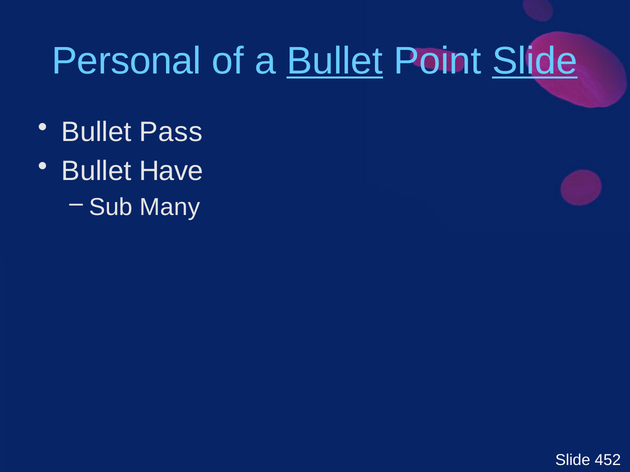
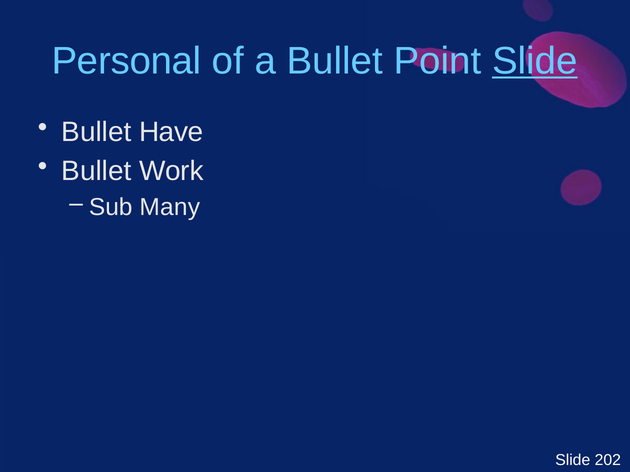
Bullet at (335, 61) underline: present -> none
Pass: Pass -> Have
Have: Have -> Work
452: 452 -> 202
